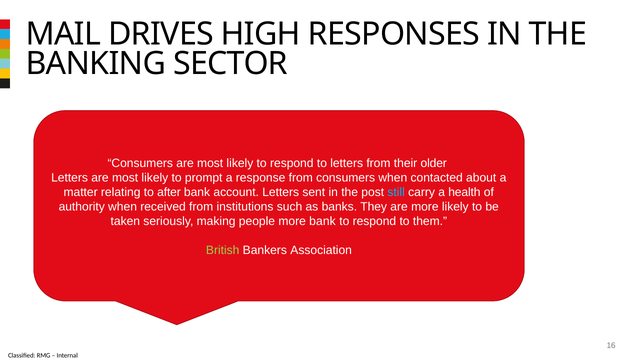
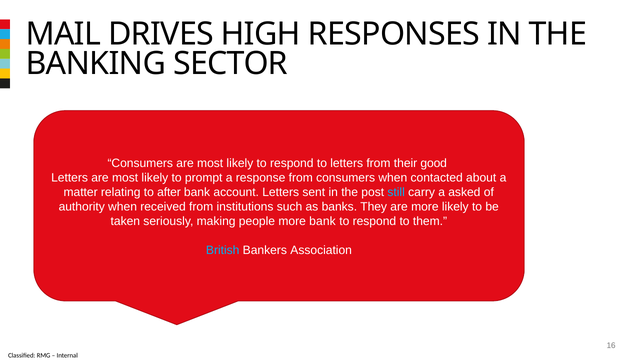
older: older -> good
health: health -> asked
British colour: light green -> light blue
